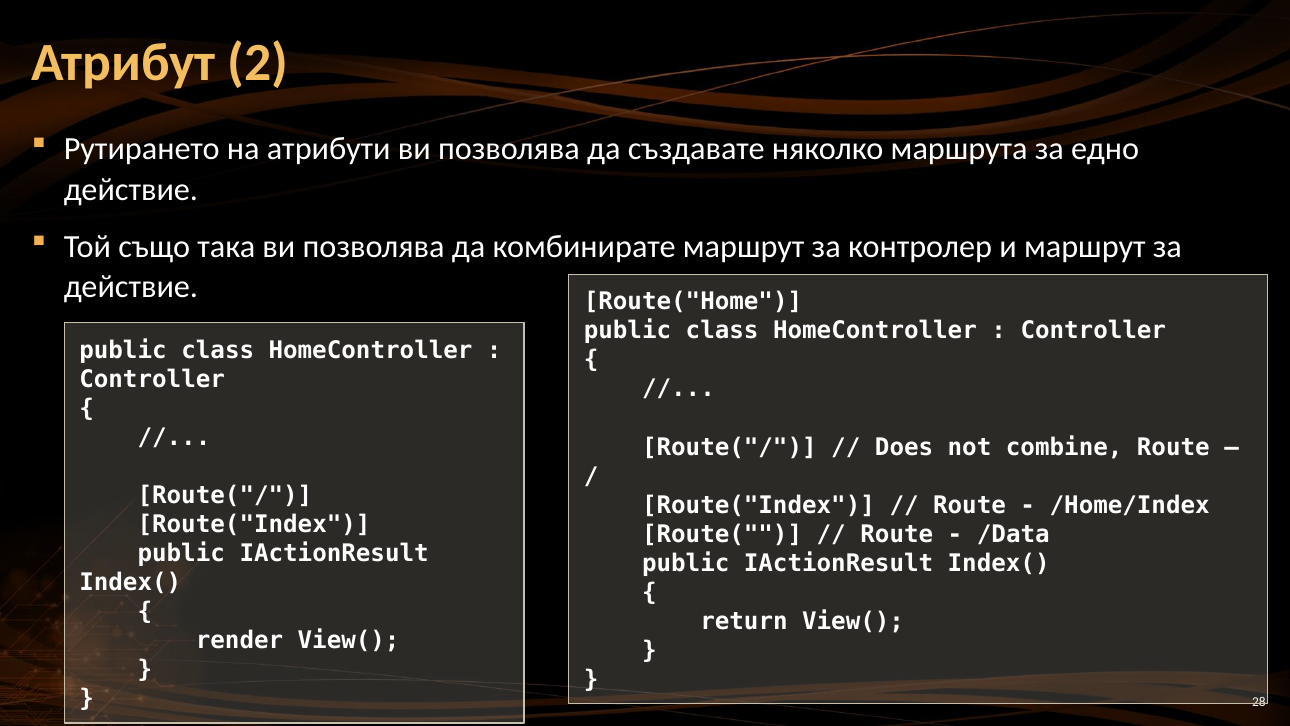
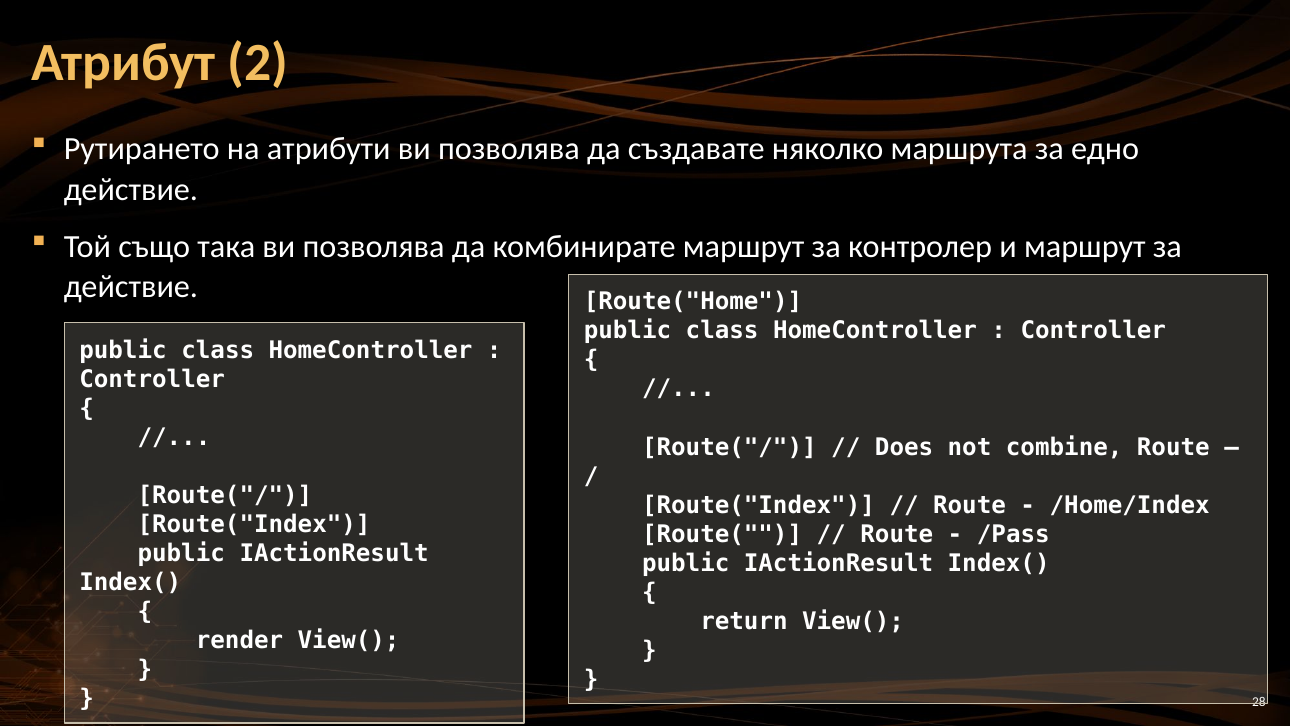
/Data: /Data -> /Pass
